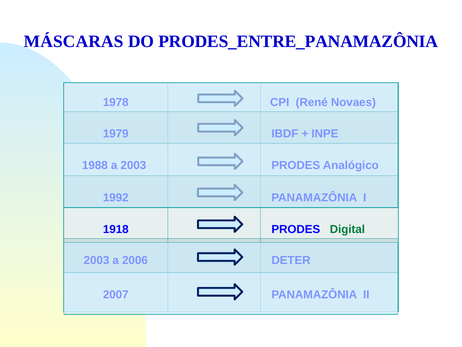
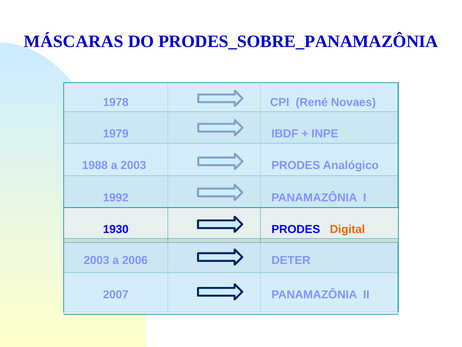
PRODES_ENTRE_PANAMAZÔNIA: PRODES_ENTRE_PANAMAZÔNIA -> PRODES_SOBRE_PANAMAZÔNIA
1918: 1918 -> 1930
Digital colour: green -> orange
